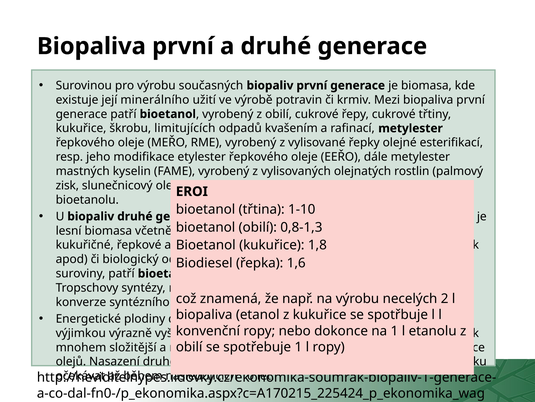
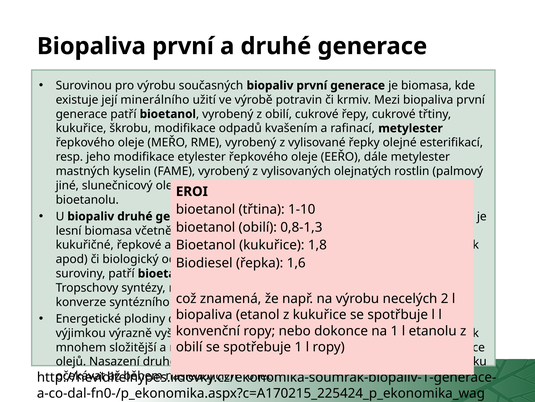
škrobu limitujících: limitujících -> modifikace
zisk at (67, 185): zisk -> jiné
